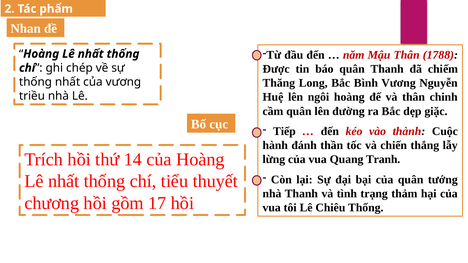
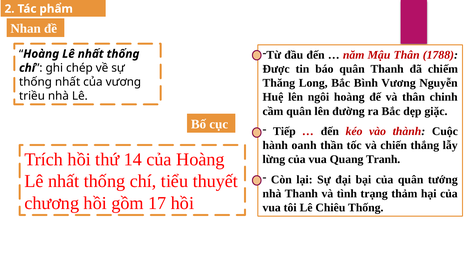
đánh: đánh -> oanh
